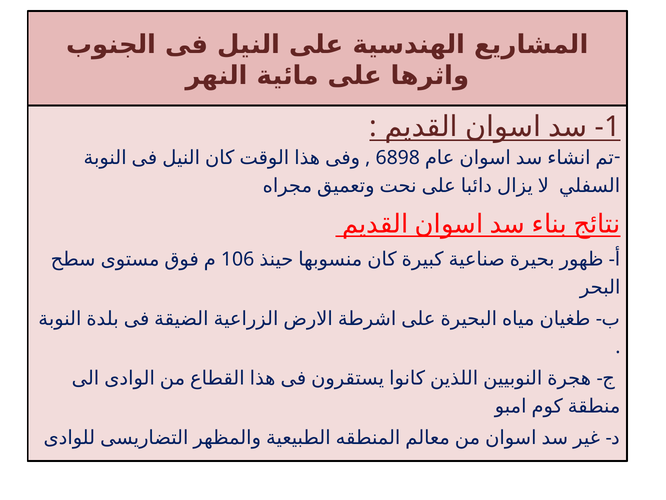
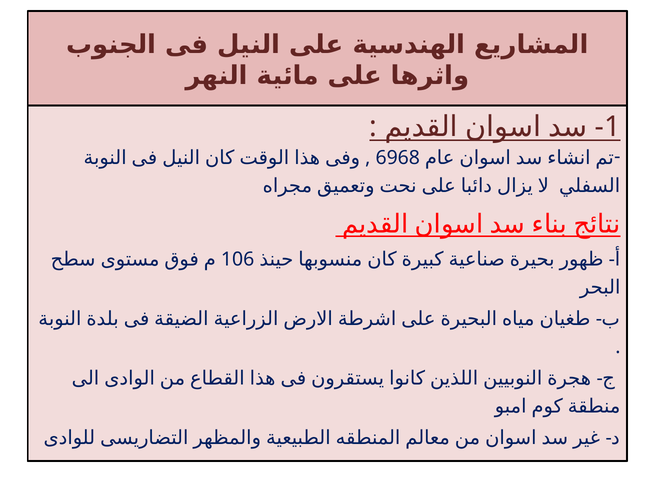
6898: 6898 -> 6968
